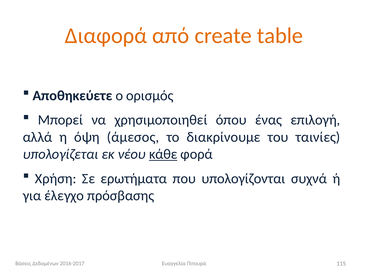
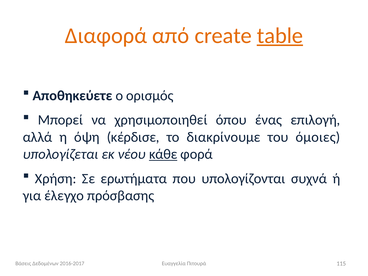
table underline: none -> present
άμεσος: άμεσος -> κέρδισε
ταινίες: ταινίες -> όμοιες
